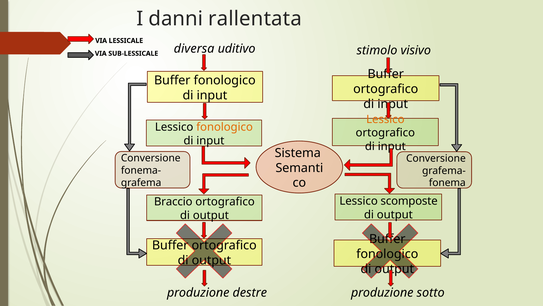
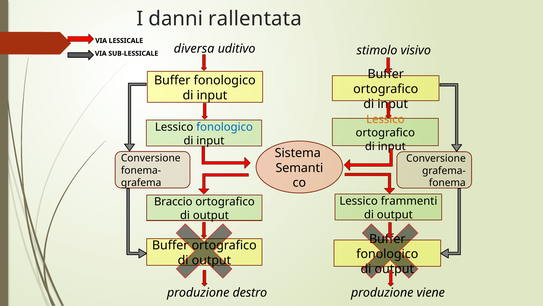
fonologico at (225, 127) colour: orange -> blue
scomposte: scomposte -> frammenti
destre: destre -> destro
sotto: sotto -> viene
